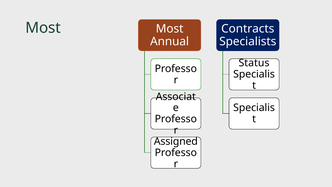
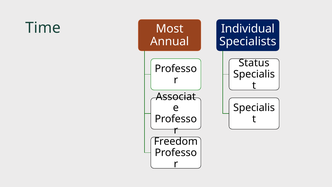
Most at (43, 28): Most -> Time
Contracts: Contracts -> Individual
Assigned: Assigned -> Freedom
